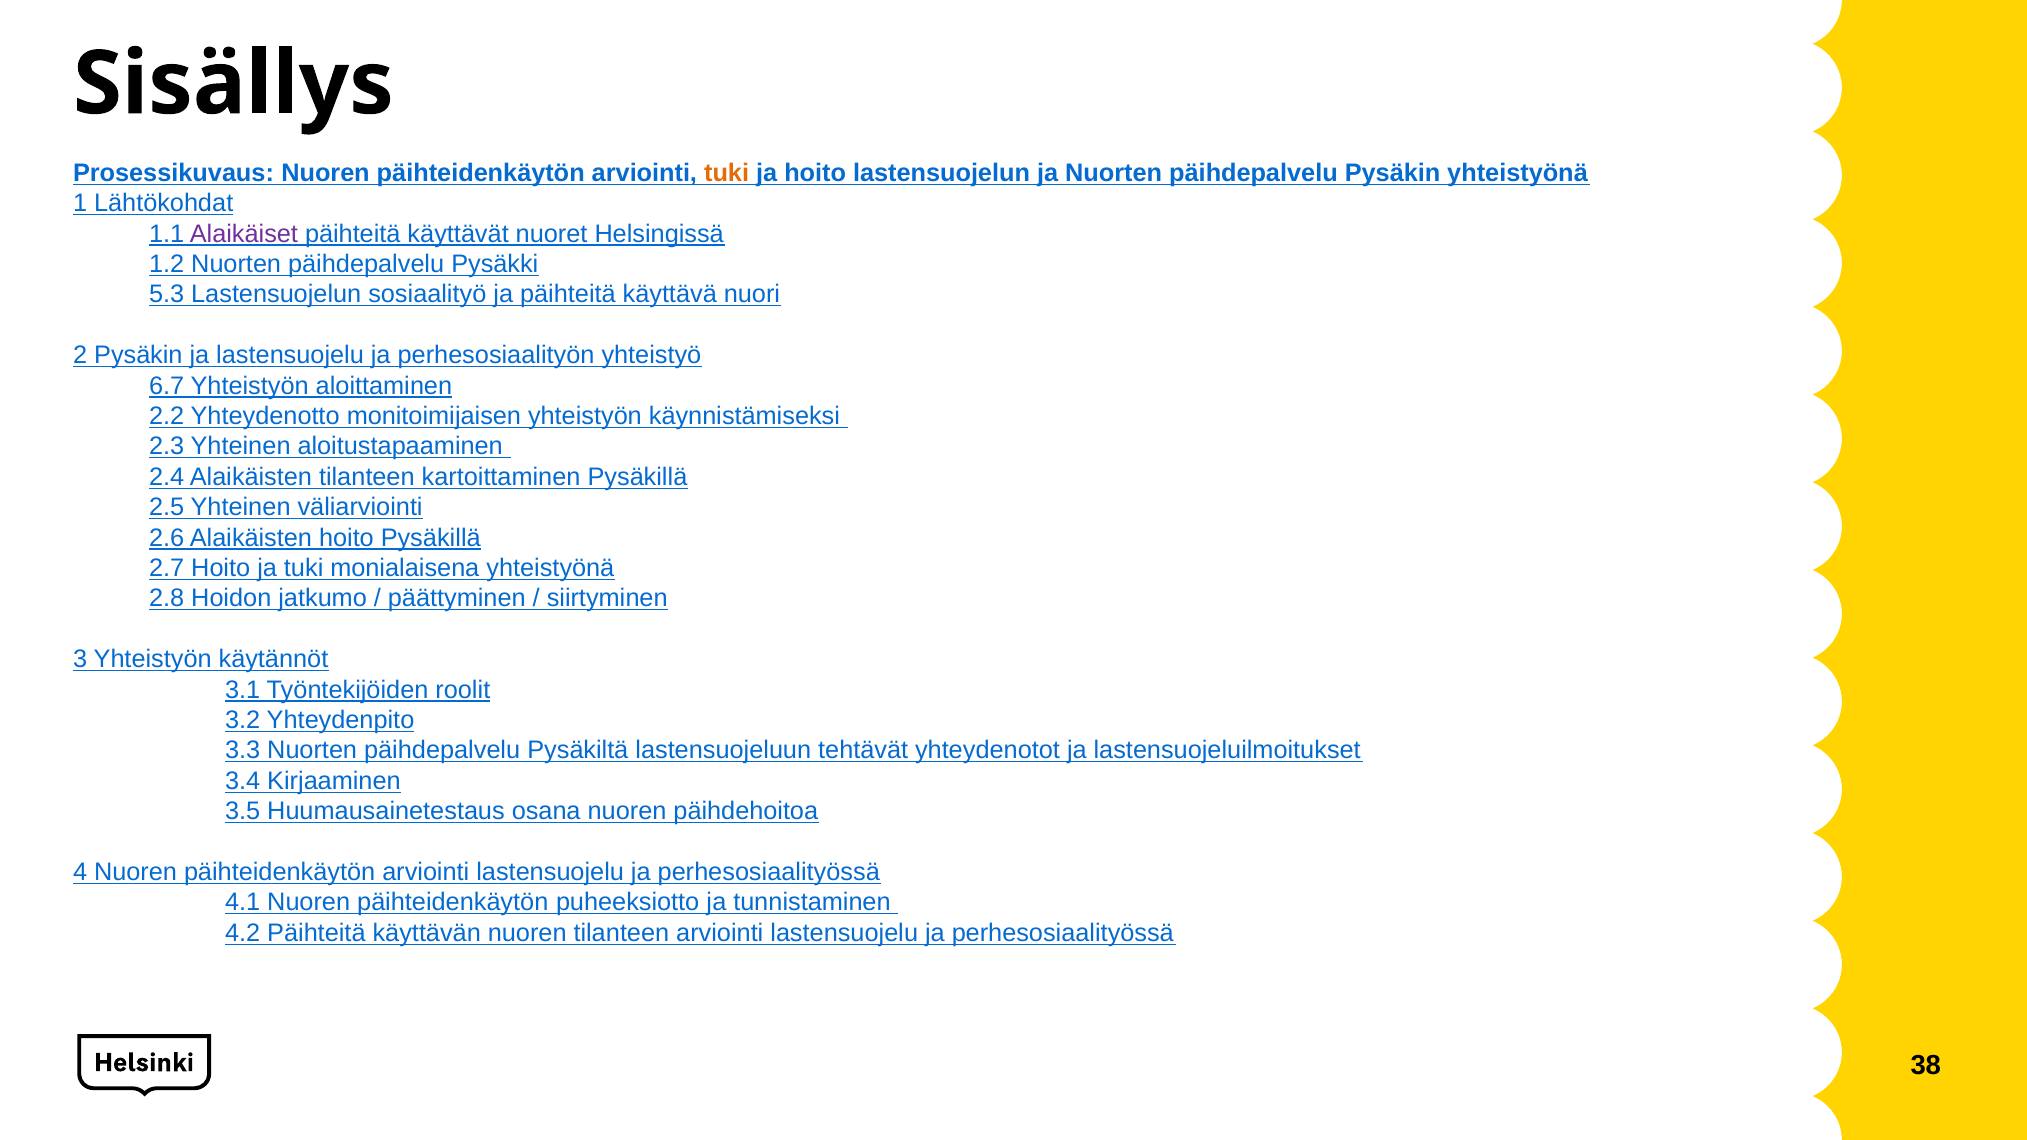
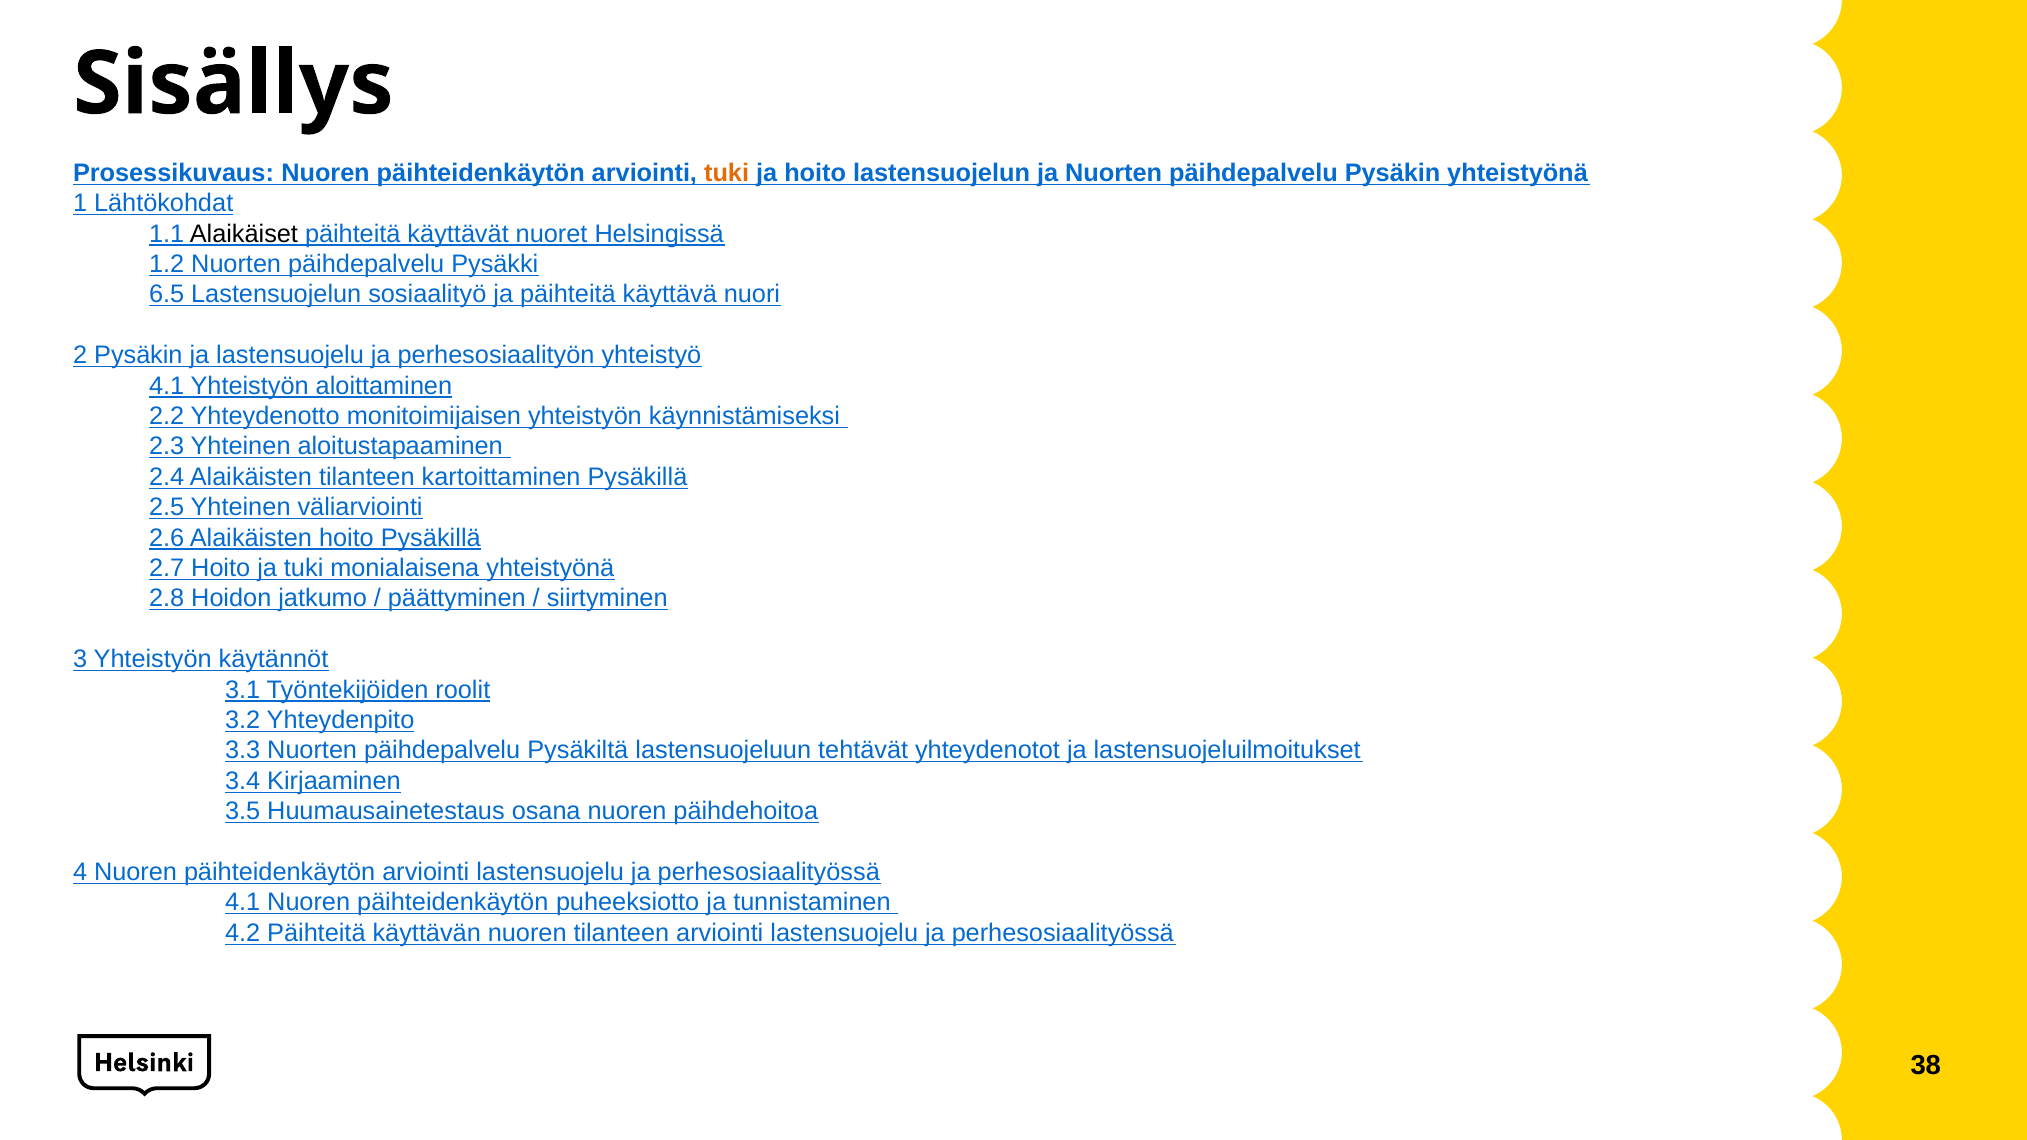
Alaikäiset colour: purple -> black
5.3: 5.3 -> 6.5
6.7 at (167, 386): 6.7 -> 4.1
